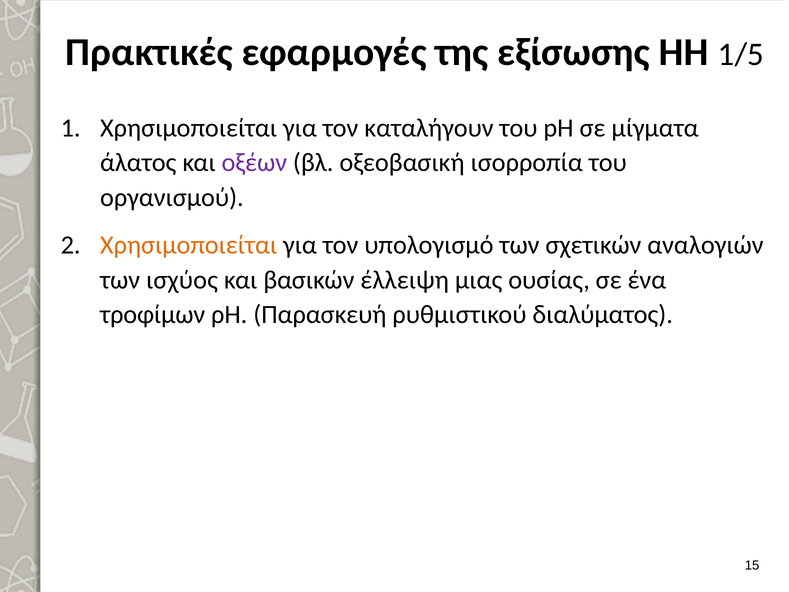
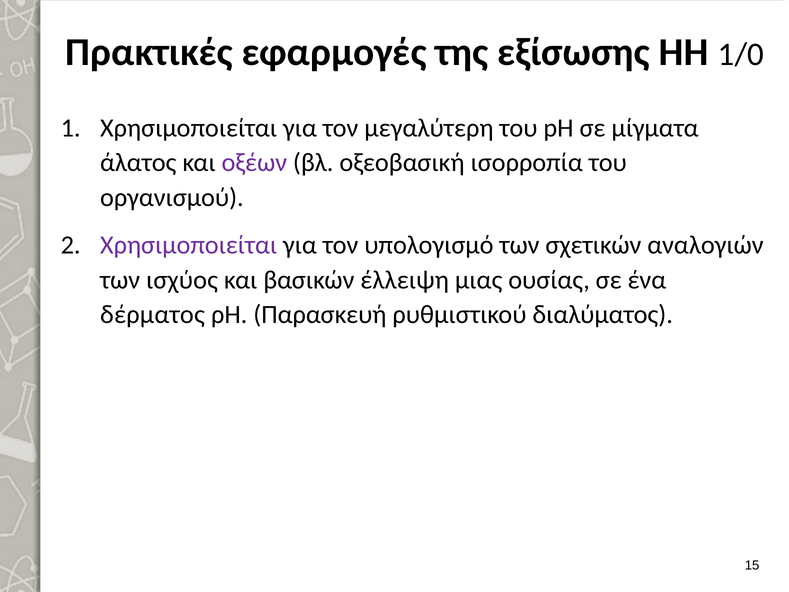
1/5: 1/5 -> 1/0
καταλήγουν: καταλήγουν -> μεγαλύτερη
Χρησιμοποιείται at (189, 245) colour: orange -> purple
τροφίμων: τροφίμων -> δέρματος
